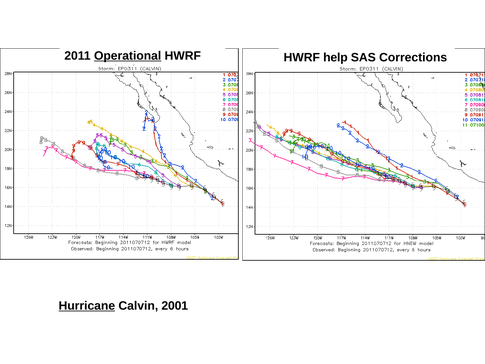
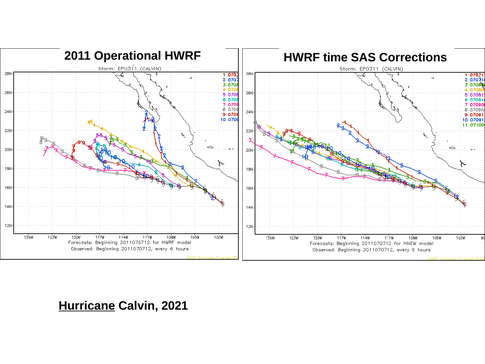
Operational underline: present -> none
help: help -> time
2001: 2001 -> 2021
